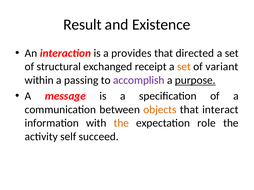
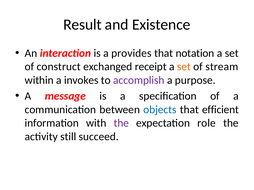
directed: directed -> notation
structural: structural -> construct
variant: variant -> stream
passing: passing -> invokes
purpose underline: present -> none
objects colour: orange -> blue
interact: interact -> efficient
the at (121, 123) colour: orange -> purple
self: self -> still
